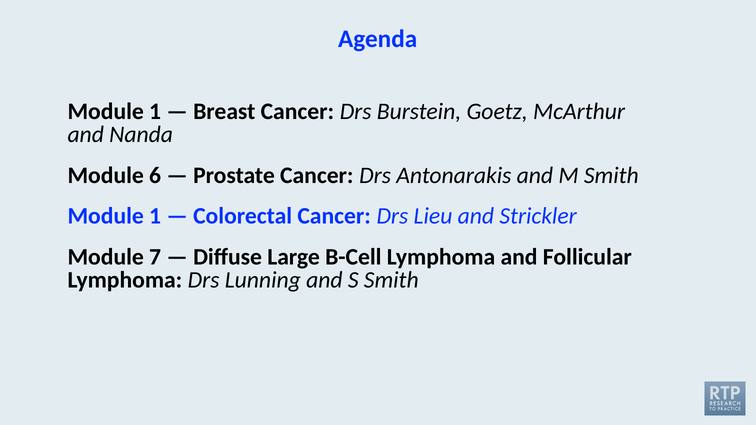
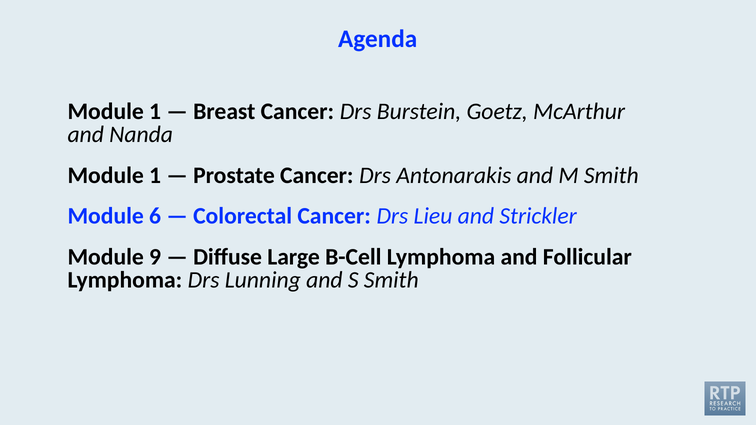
6 at (155, 175): 6 -> 1
1 at (155, 216): 1 -> 6
7: 7 -> 9
